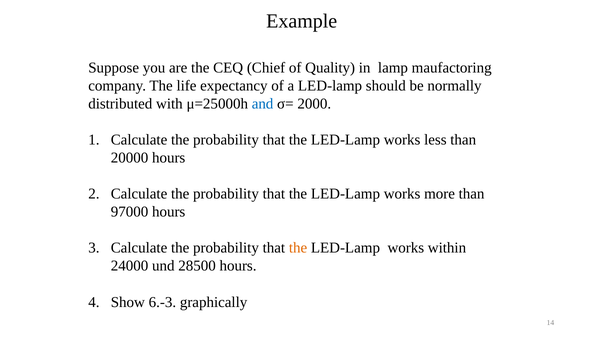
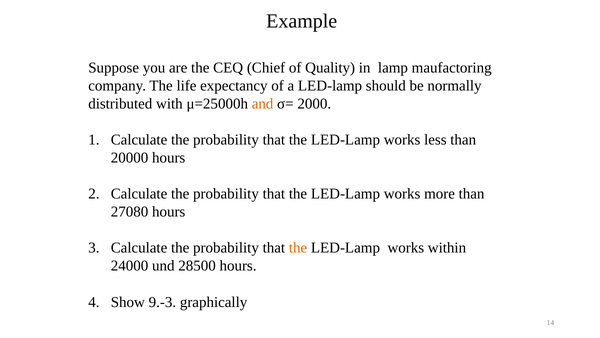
and colour: blue -> orange
97000: 97000 -> 27080
6.-3: 6.-3 -> 9.-3
